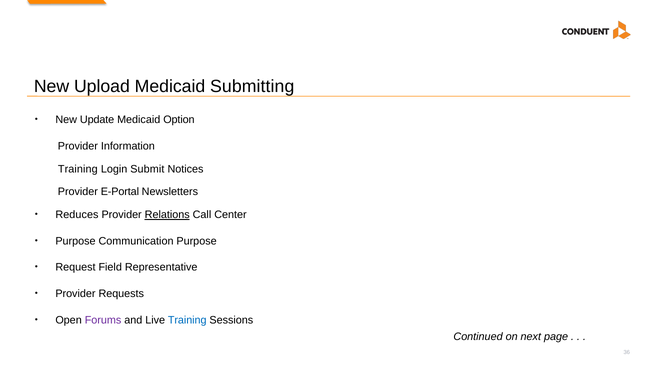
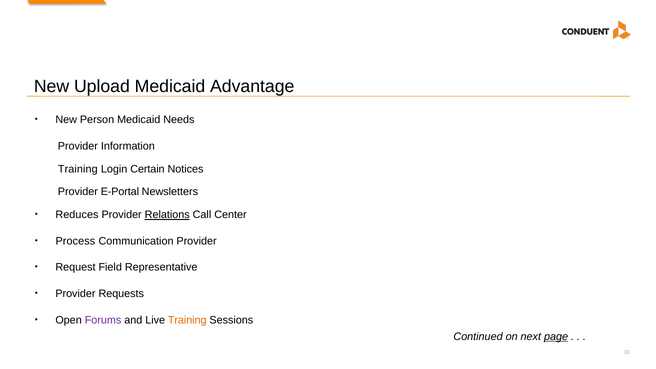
Submitting: Submitting -> Advantage
Update: Update -> Person
Option: Option -> Needs
Submit: Submit -> Certain
Purpose at (75, 241): Purpose -> Process
Communication Purpose: Purpose -> Provider
Training at (187, 320) colour: blue -> orange
page underline: none -> present
